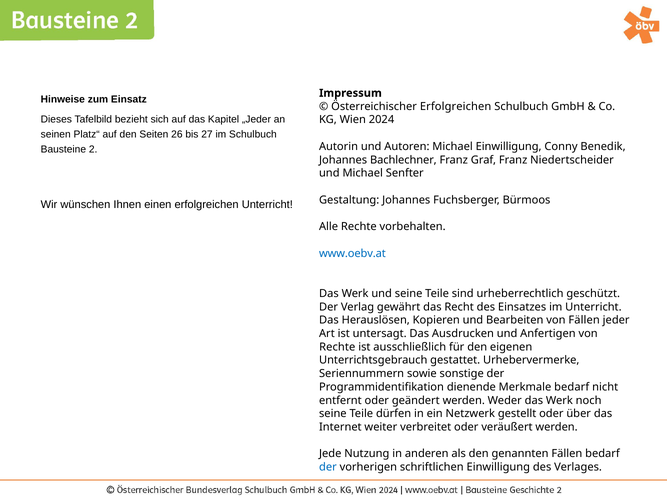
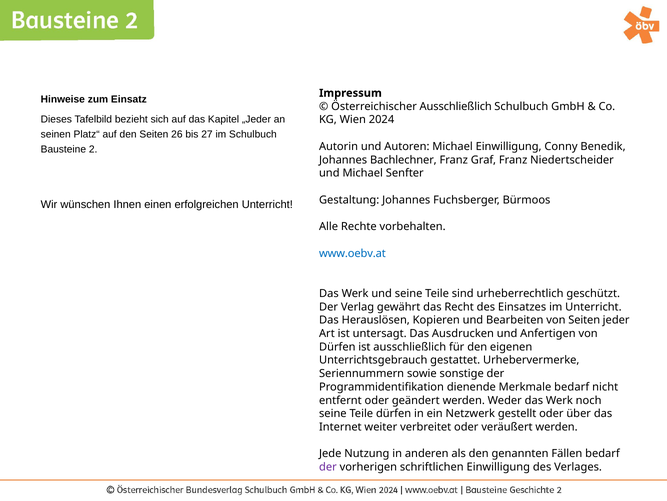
Österreichischer Erfolgreichen: Erfolgreichen -> Ausschließlich
von Fällen: Fällen -> Seiten
Rechte at (337, 346): Rechte -> Dürfen
der at (328, 466) colour: blue -> purple
